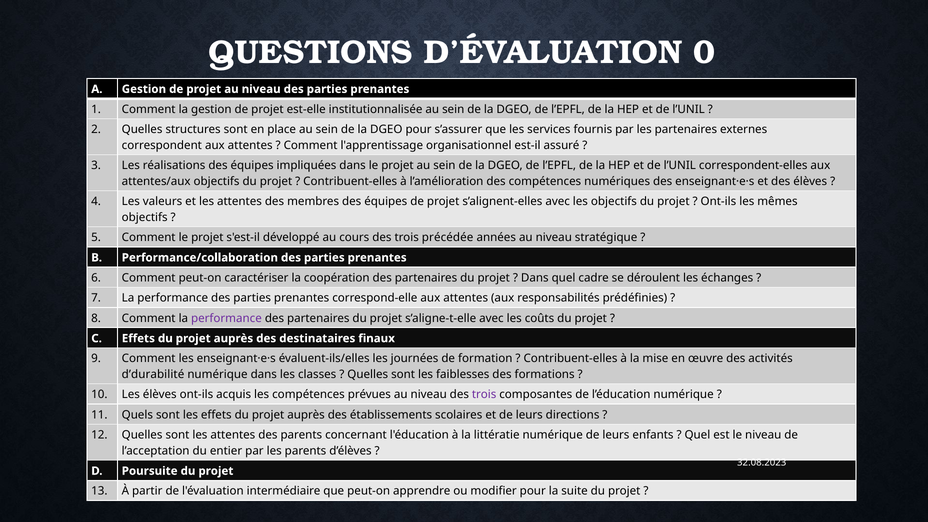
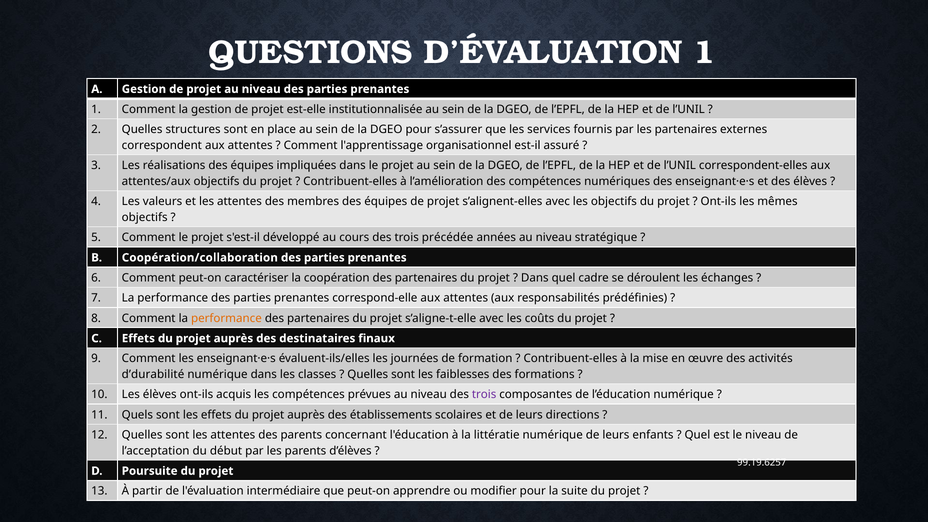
D’ÉVALUATION 0: 0 -> 1
Performance/collaboration: Performance/collaboration -> Coopération/collaboration
performance at (226, 318) colour: purple -> orange
entier: entier -> début
32.08.2023: 32.08.2023 -> 99.19.6257
